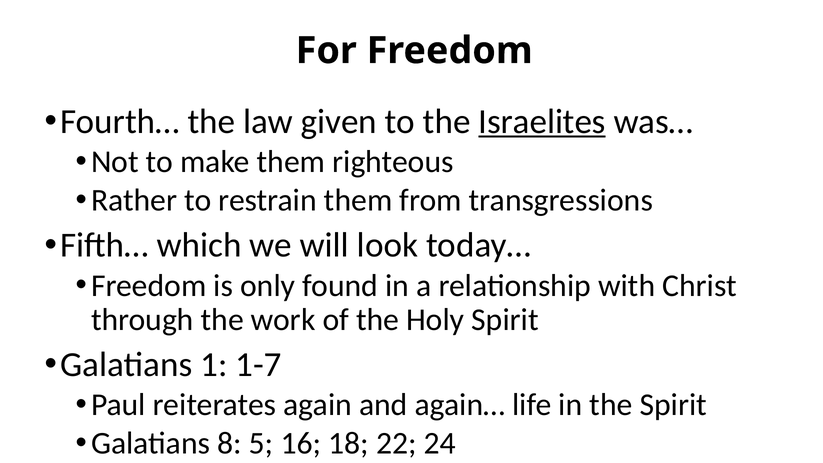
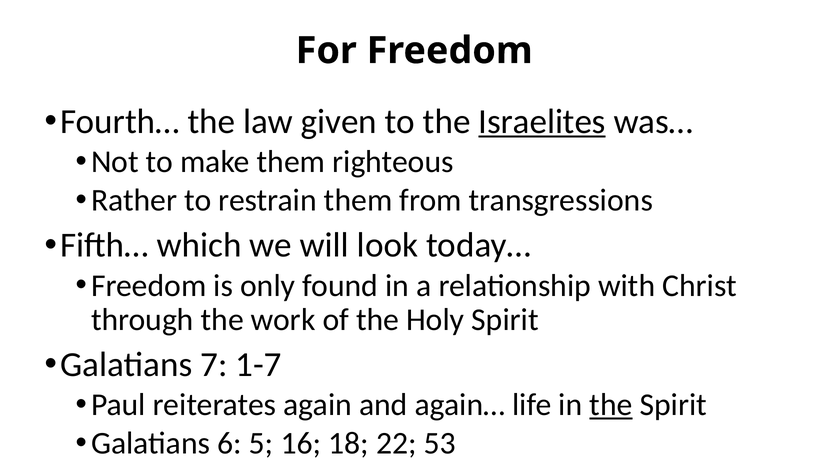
1: 1 -> 7
the at (611, 405) underline: none -> present
8: 8 -> 6
24: 24 -> 53
